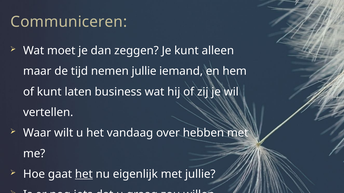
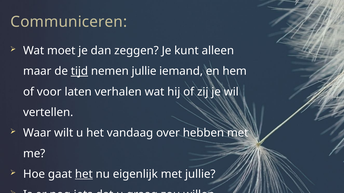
tijd underline: none -> present
of kunt: kunt -> voor
business: business -> verhalen
